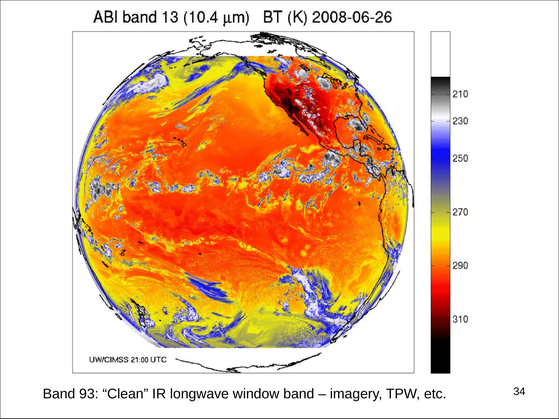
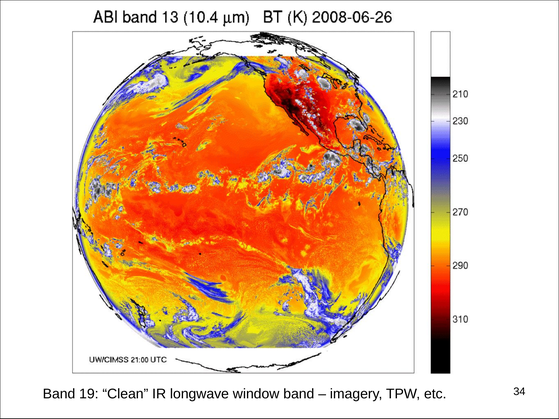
93: 93 -> 19
